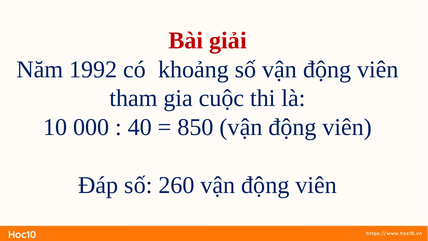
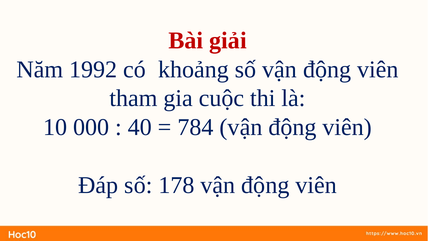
850: 850 -> 784
260: 260 -> 178
